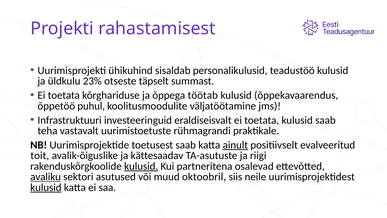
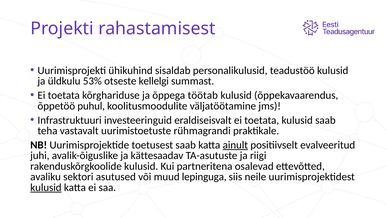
23%: 23% -> 53%
täpselt: täpselt -> kellelgi
toit: toit -> juhi
kulusid at (141, 166) underline: present -> none
avaliku underline: present -> none
oktoobril: oktoobril -> lepinguga
